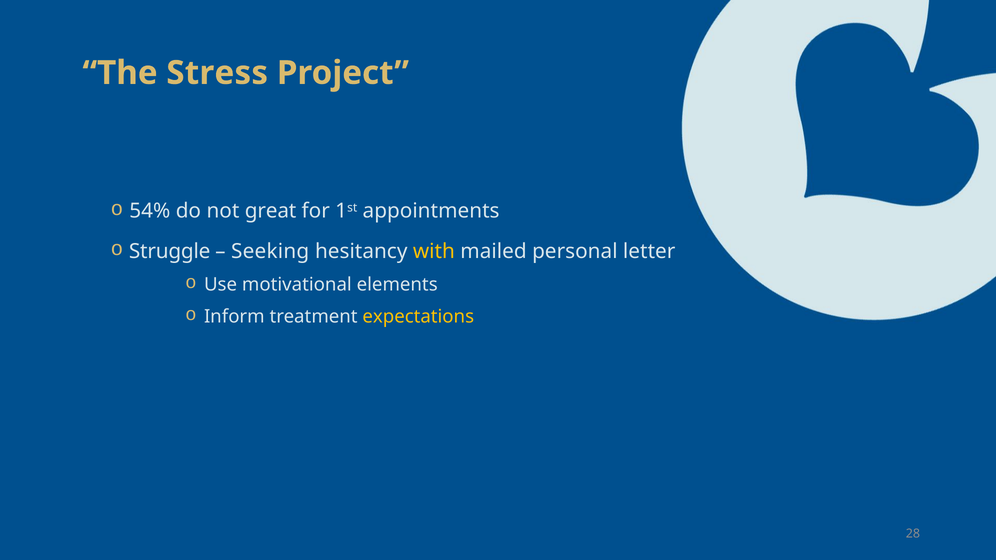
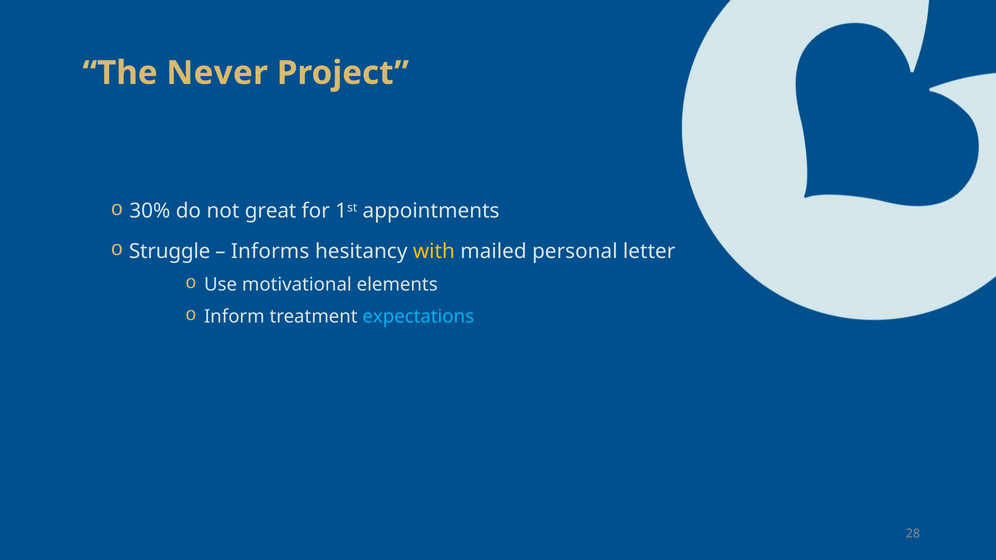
Stress: Stress -> Never
54%: 54% -> 30%
Seeking: Seeking -> Informs
expectations colour: yellow -> light blue
